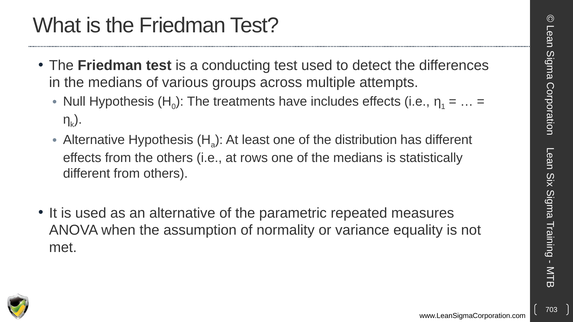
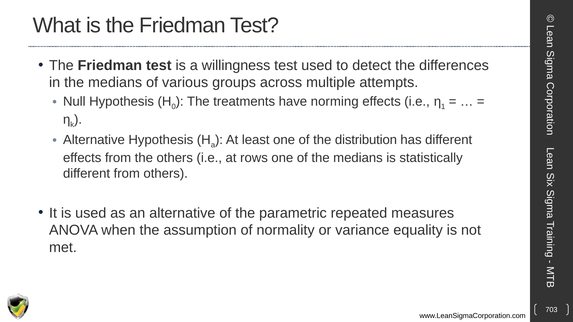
conducting: conducting -> willingness
includes: includes -> norming
